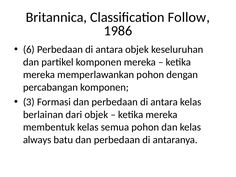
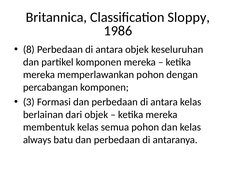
Follow: Follow -> Sloppy
6: 6 -> 8
